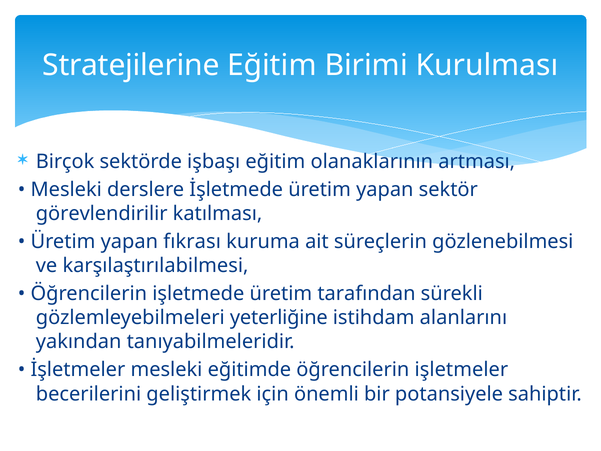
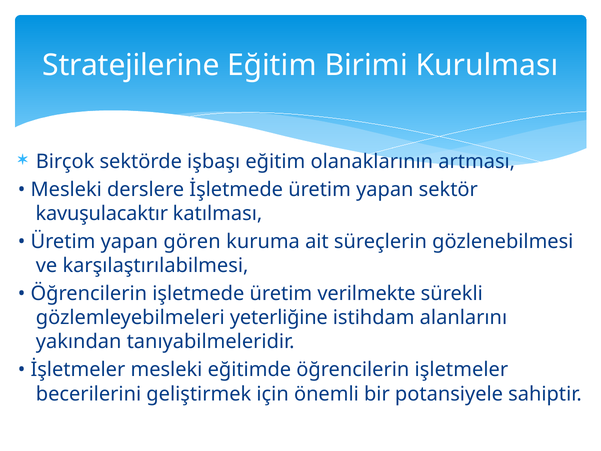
görevlendirilir: görevlendirilir -> kavuşulacaktır
fıkrası: fıkrası -> gören
tarafından: tarafından -> verilmekte
